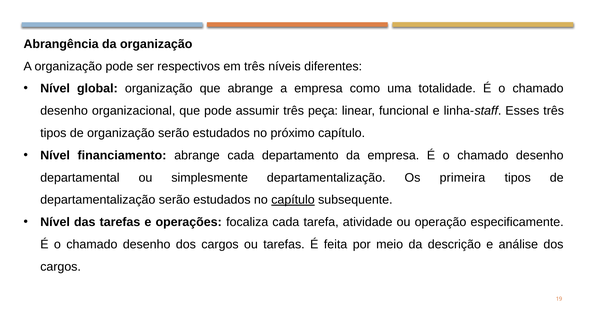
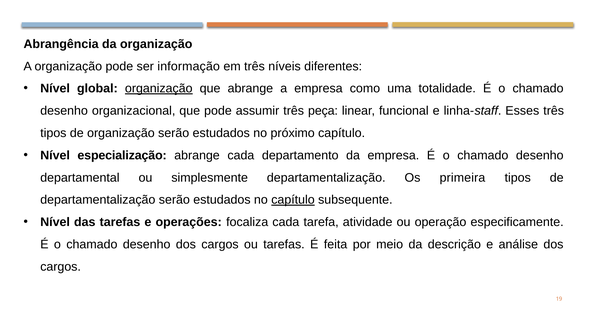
respectivos: respectivos -> informação
organização at (159, 89) underline: none -> present
financiamento: financiamento -> especialização
